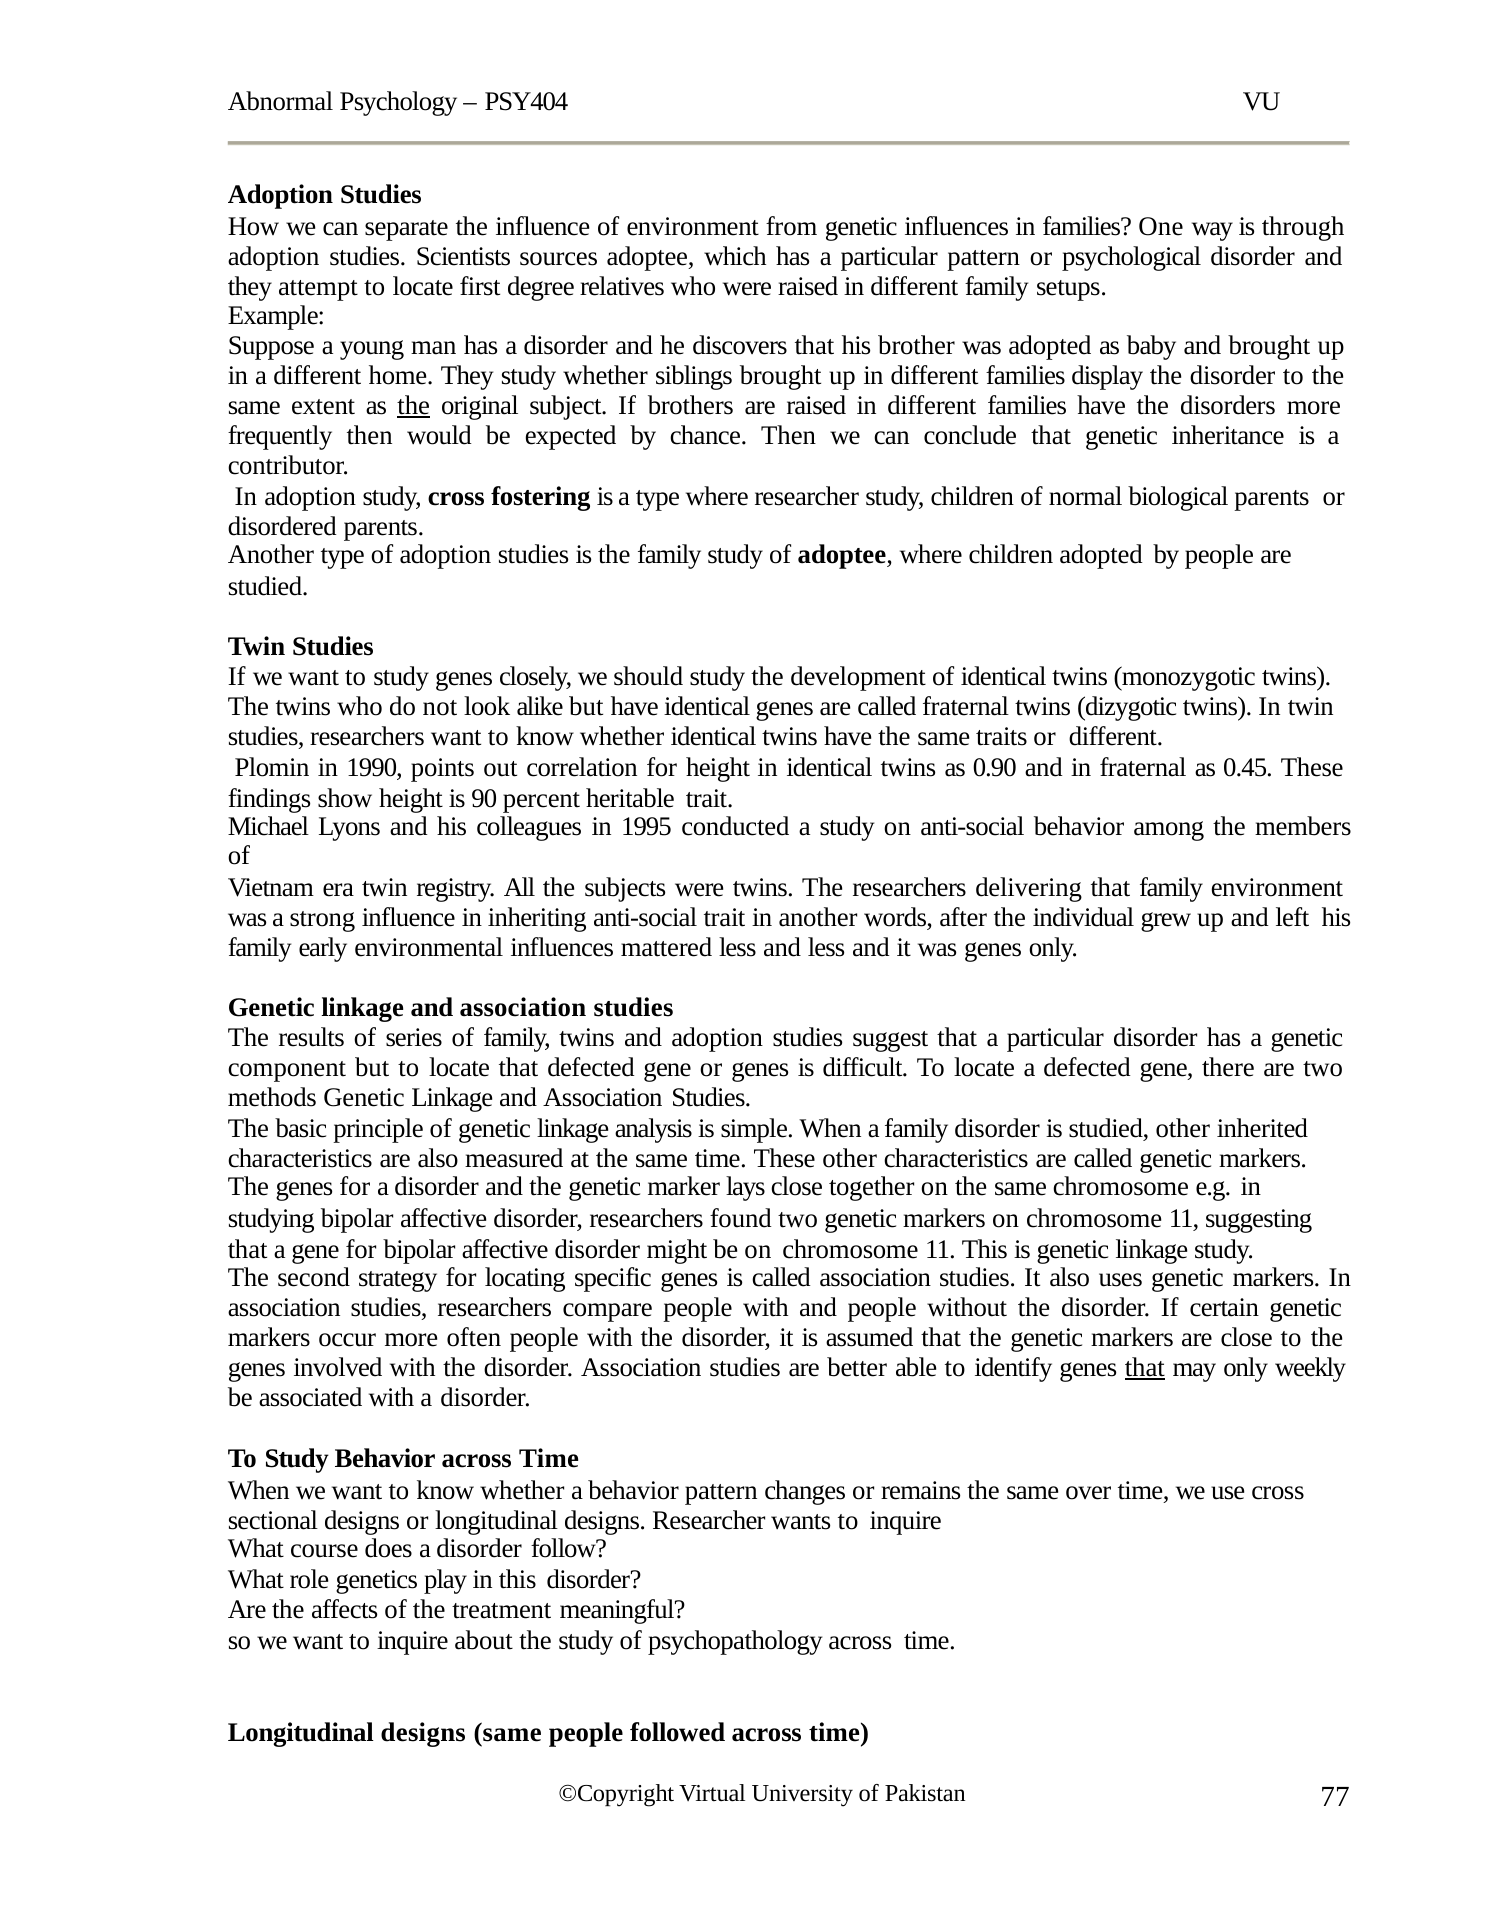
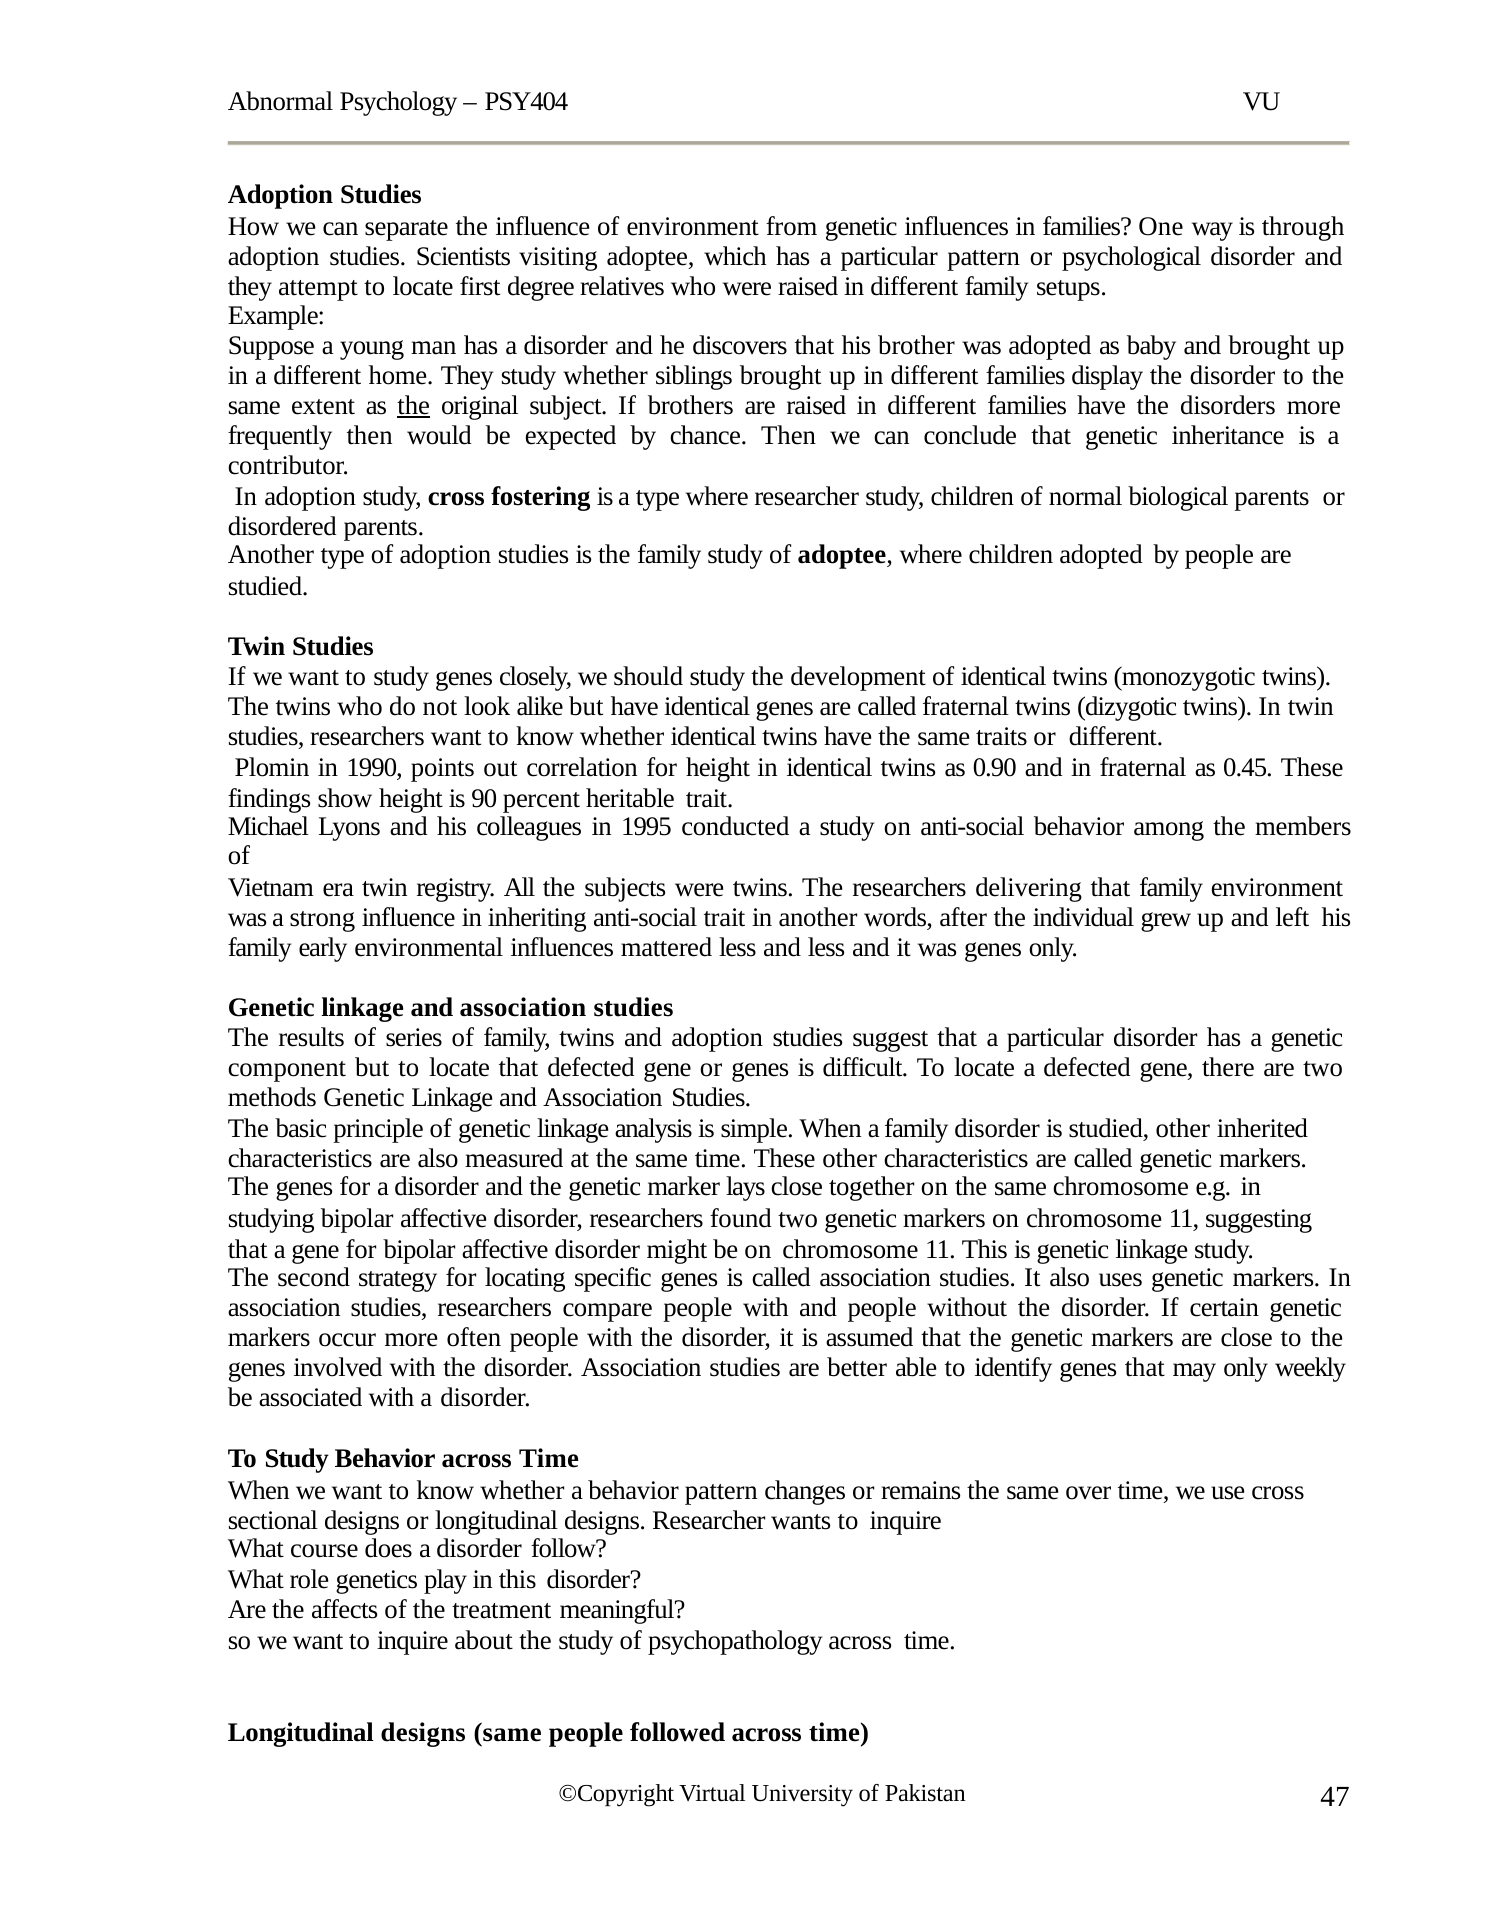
sources: sources -> visiting
that at (1145, 1367) underline: present -> none
77: 77 -> 47
